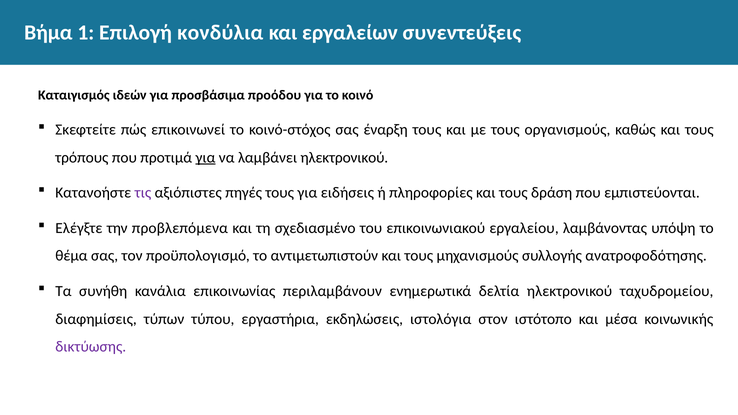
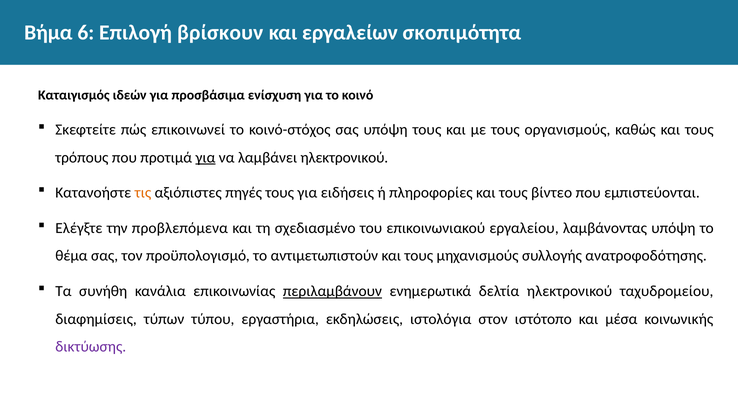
1: 1 -> 6
κονδύλια: κονδύλια -> βρίσκουν
συνεντεύξεις: συνεντεύξεις -> σκοπιμότητα
προόδου: προόδου -> ενίσχυση
σας έναρξη: έναρξη -> υπόψη
τις colour: purple -> orange
δράση: δράση -> βίντεο
περιλαμβάνουν underline: none -> present
